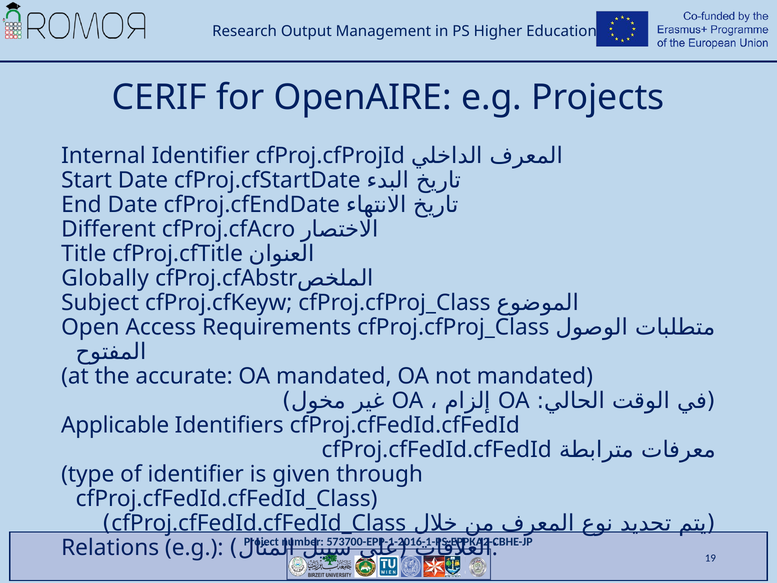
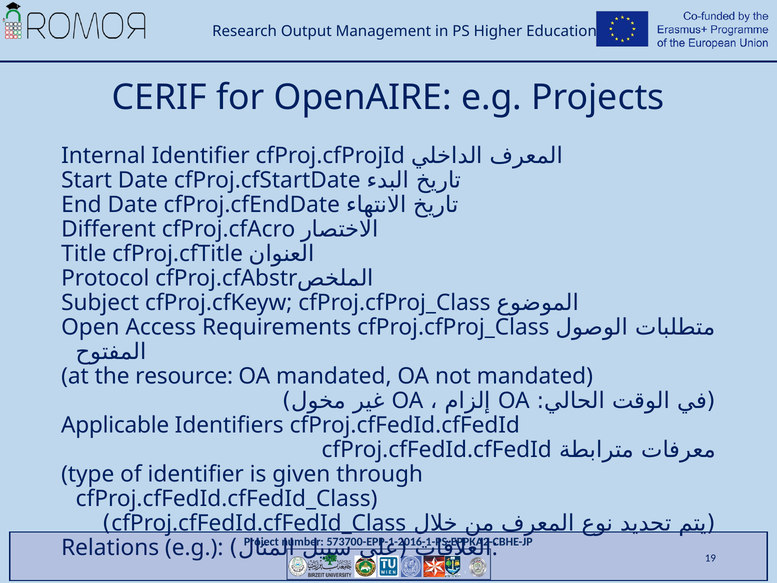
Globally: Globally -> Protocol
accurate: accurate -> resource
